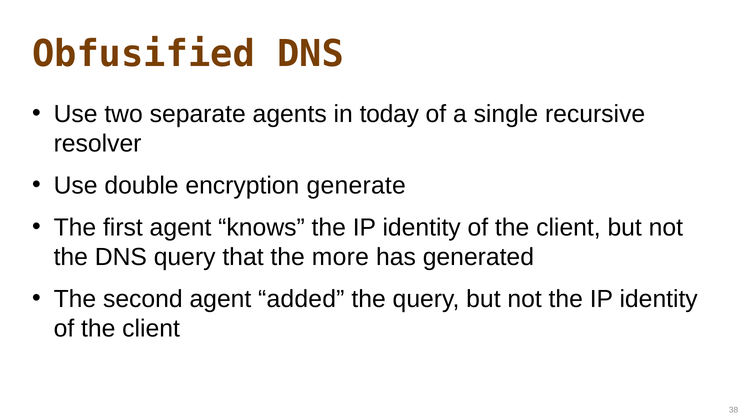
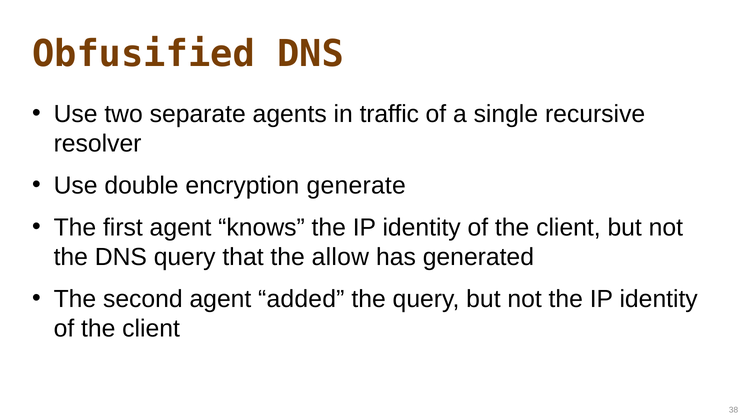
today: today -> traffic
more: more -> allow
